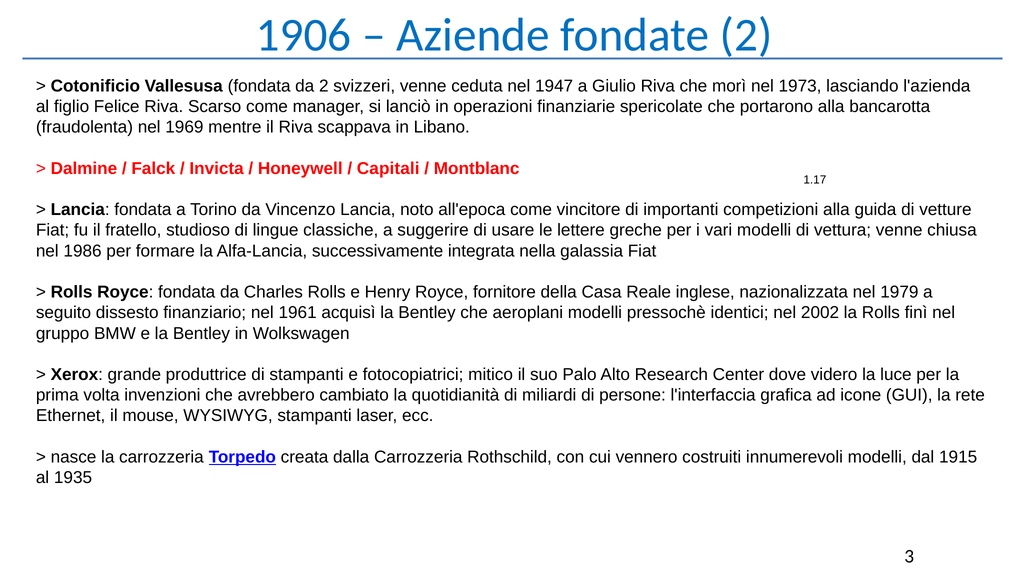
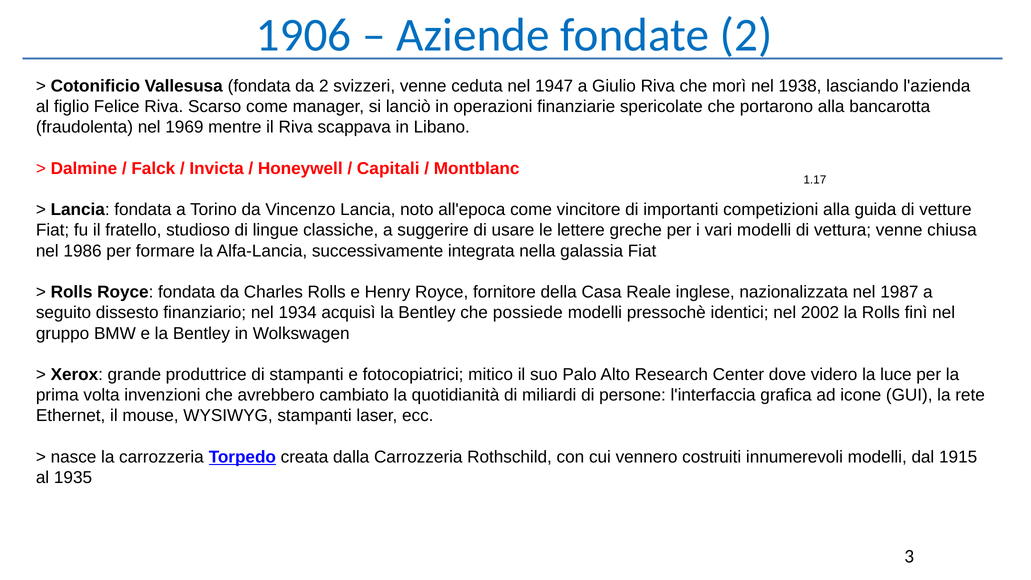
1973: 1973 -> 1938
1979: 1979 -> 1987
1961: 1961 -> 1934
aeroplani: aeroplani -> possiede
